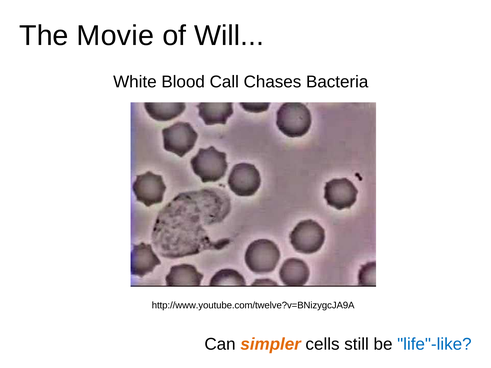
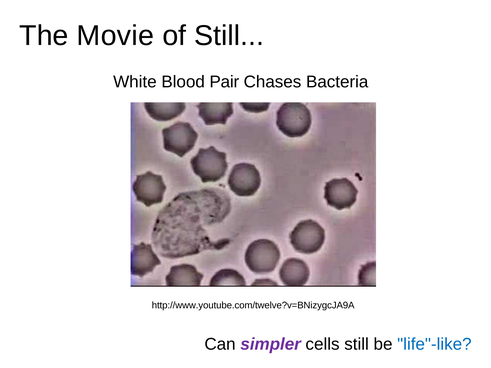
of Will: Will -> Still
Call: Call -> Pair
simpler colour: orange -> purple
